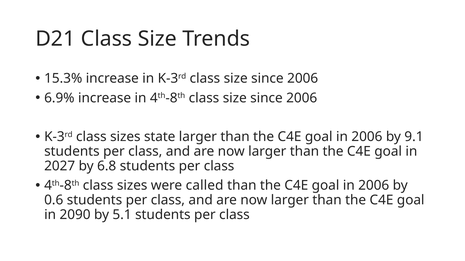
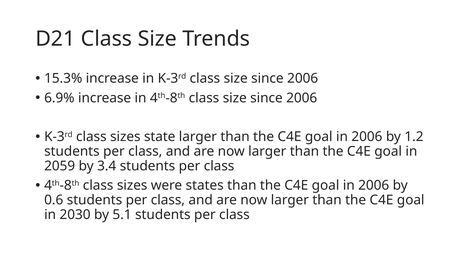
9.1: 9.1 -> 1.2
2027: 2027 -> 2059
6.8: 6.8 -> 3.4
called: called -> states
2090: 2090 -> 2030
